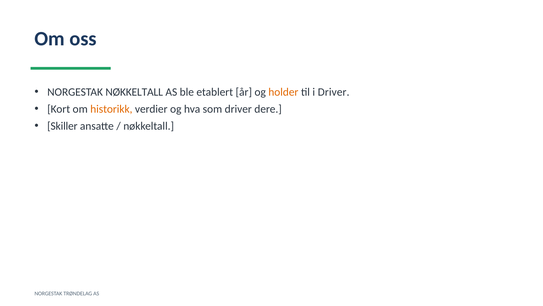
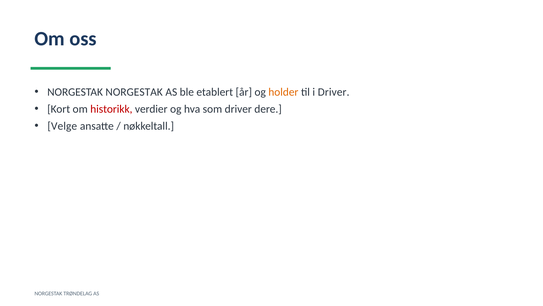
NORGESTAK NØKKELTALL: NØKKELTALL -> NORGESTAK
historikk colour: orange -> red
Skiller: Skiller -> Velge
